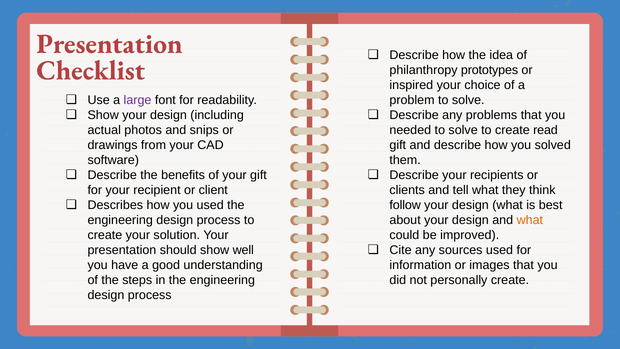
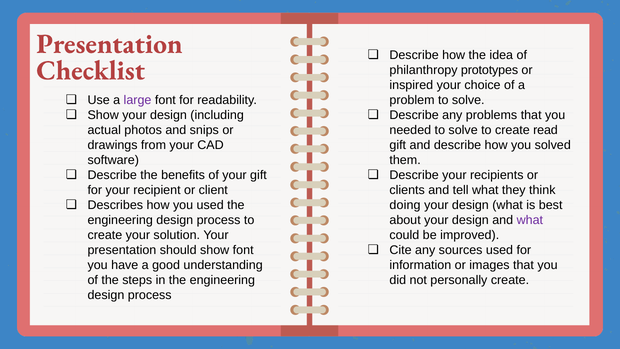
follow: follow -> doing
what at (530, 220) colour: orange -> purple
show well: well -> font
